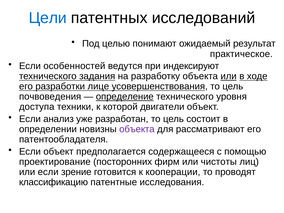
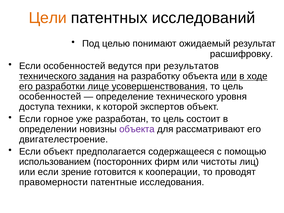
Цели colour: blue -> orange
практическое: практическое -> расшифровку
индексируют: индексируют -> результатов
почвоведения at (50, 97): почвоведения -> особенностей
определение underline: present -> none
двигатели: двигатели -> экспертов
анализ: анализ -> горное
патентообладателя: патентообладателя -> двигателестроение
проектирование: проектирование -> использованием
классификацию: классификацию -> правомерности
